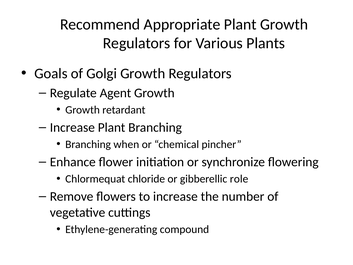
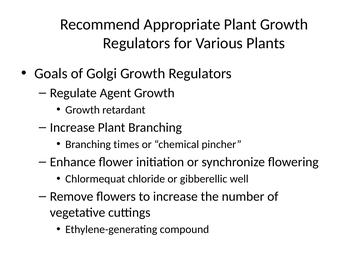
when: when -> times
role: role -> well
